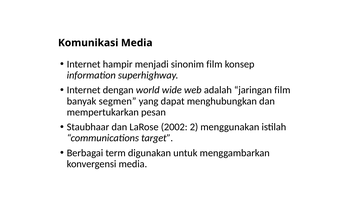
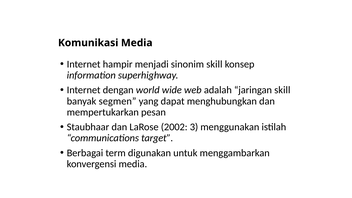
sinonim film: film -> skill
jaringan film: film -> skill
2: 2 -> 3
